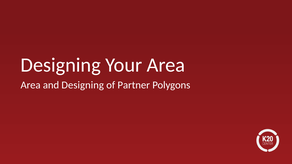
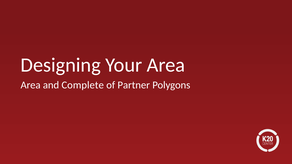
and Designing: Designing -> Complete
